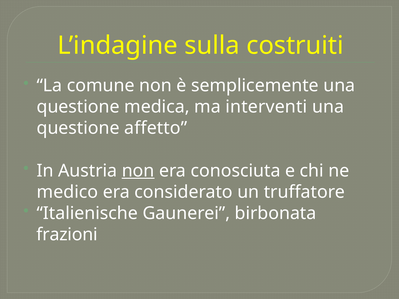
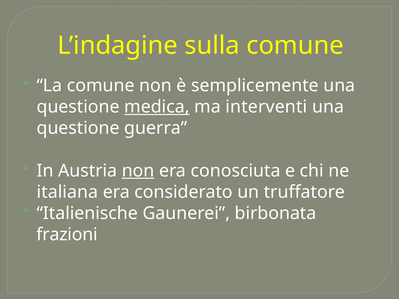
sulla costruiti: costruiti -> comune
medica underline: none -> present
affetto: affetto -> guerra
medico: medico -> italiana
